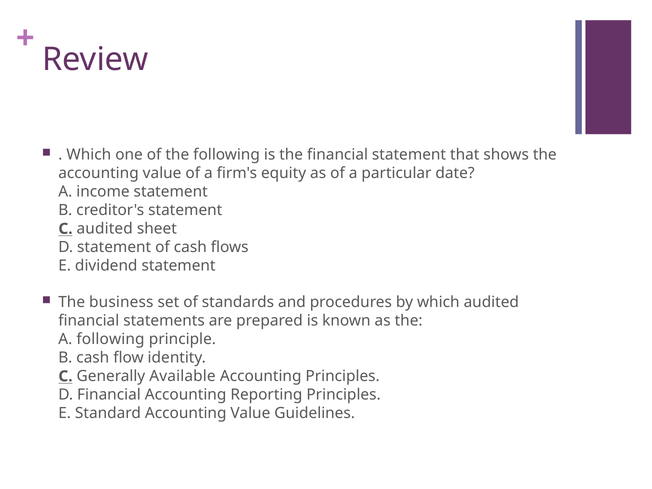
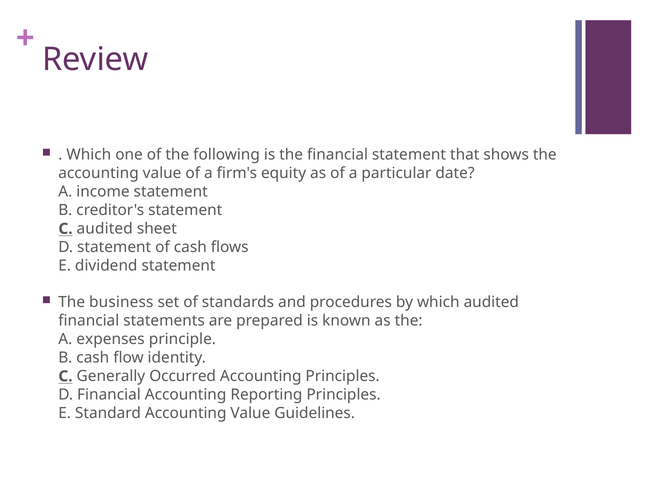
A following: following -> expenses
Available: Available -> Occurred
